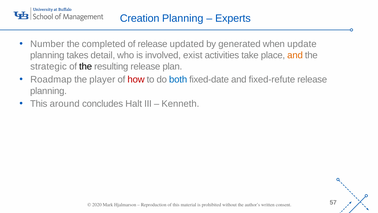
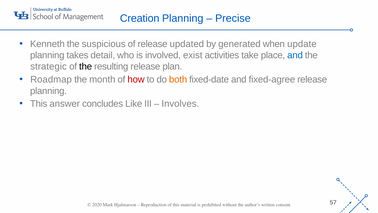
Experts: Experts -> Precise
Number: Number -> Kenneth
completed: completed -> suspicious
and at (295, 55) colour: orange -> blue
player: player -> month
both colour: blue -> orange
fixed-refute: fixed-refute -> fixed-agree
around: around -> answer
Halt: Halt -> Like
Kenneth: Kenneth -> Involves
